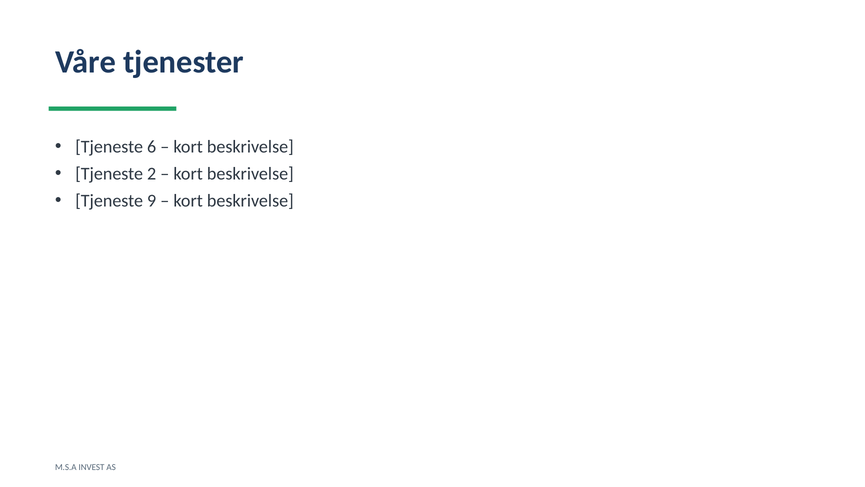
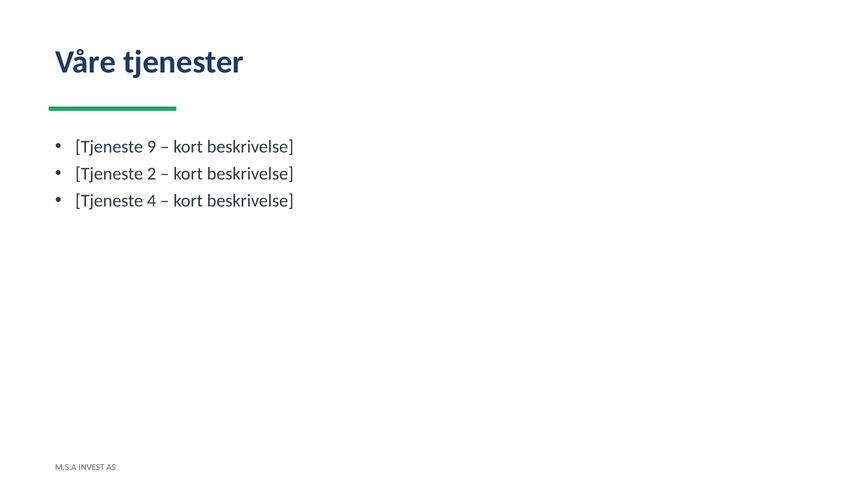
6: 6 -> 9
9: 9 -> 4
